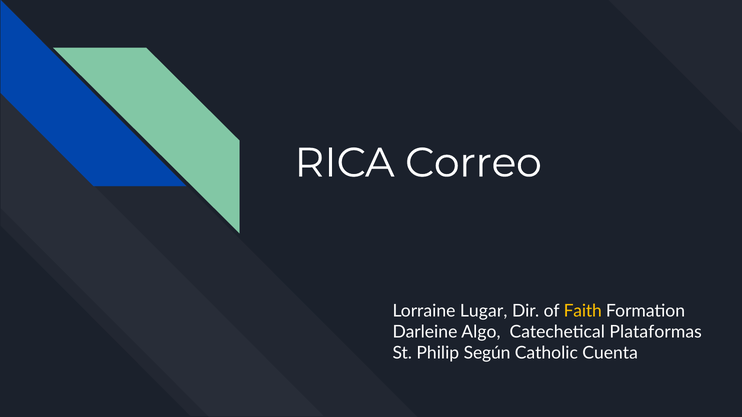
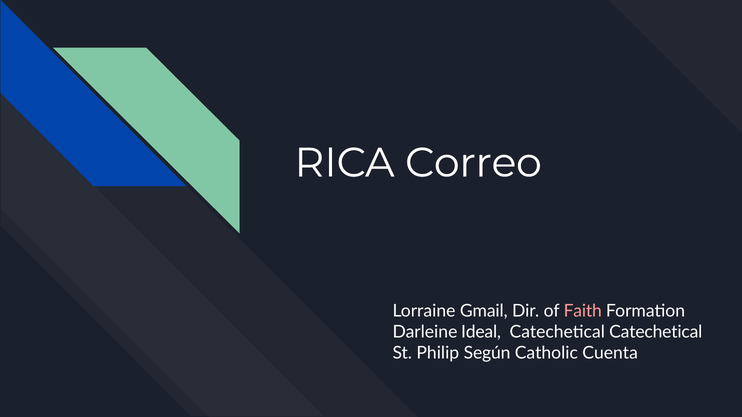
Lugar: Lugar -> Gmail
Faith colour: yellow -> pink
Algo: Algo -> Ideal
Catechetical Plataformas: Plataformas -> Catechetical
